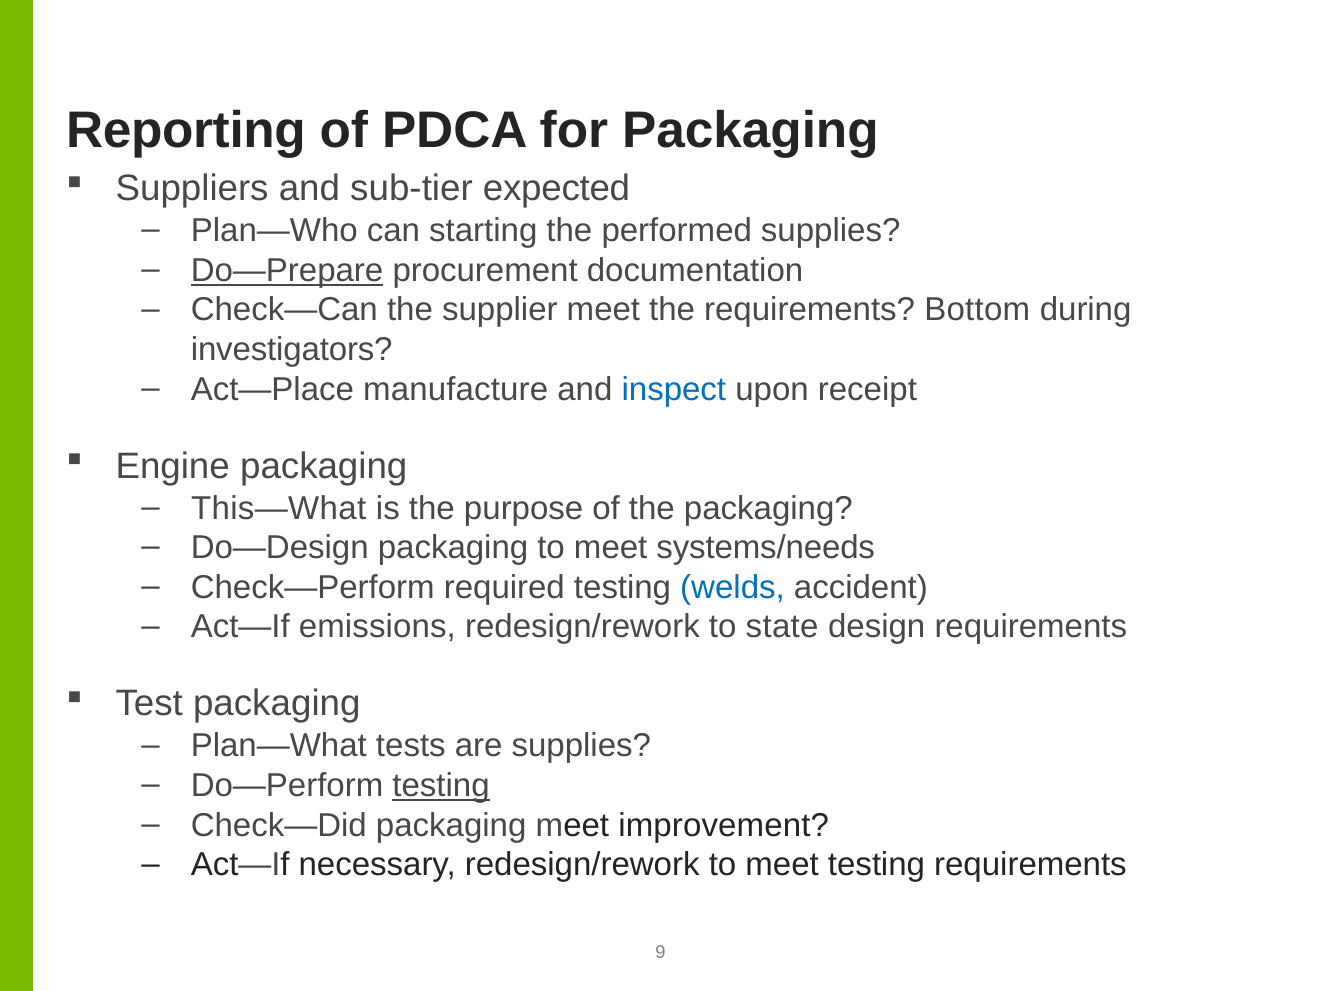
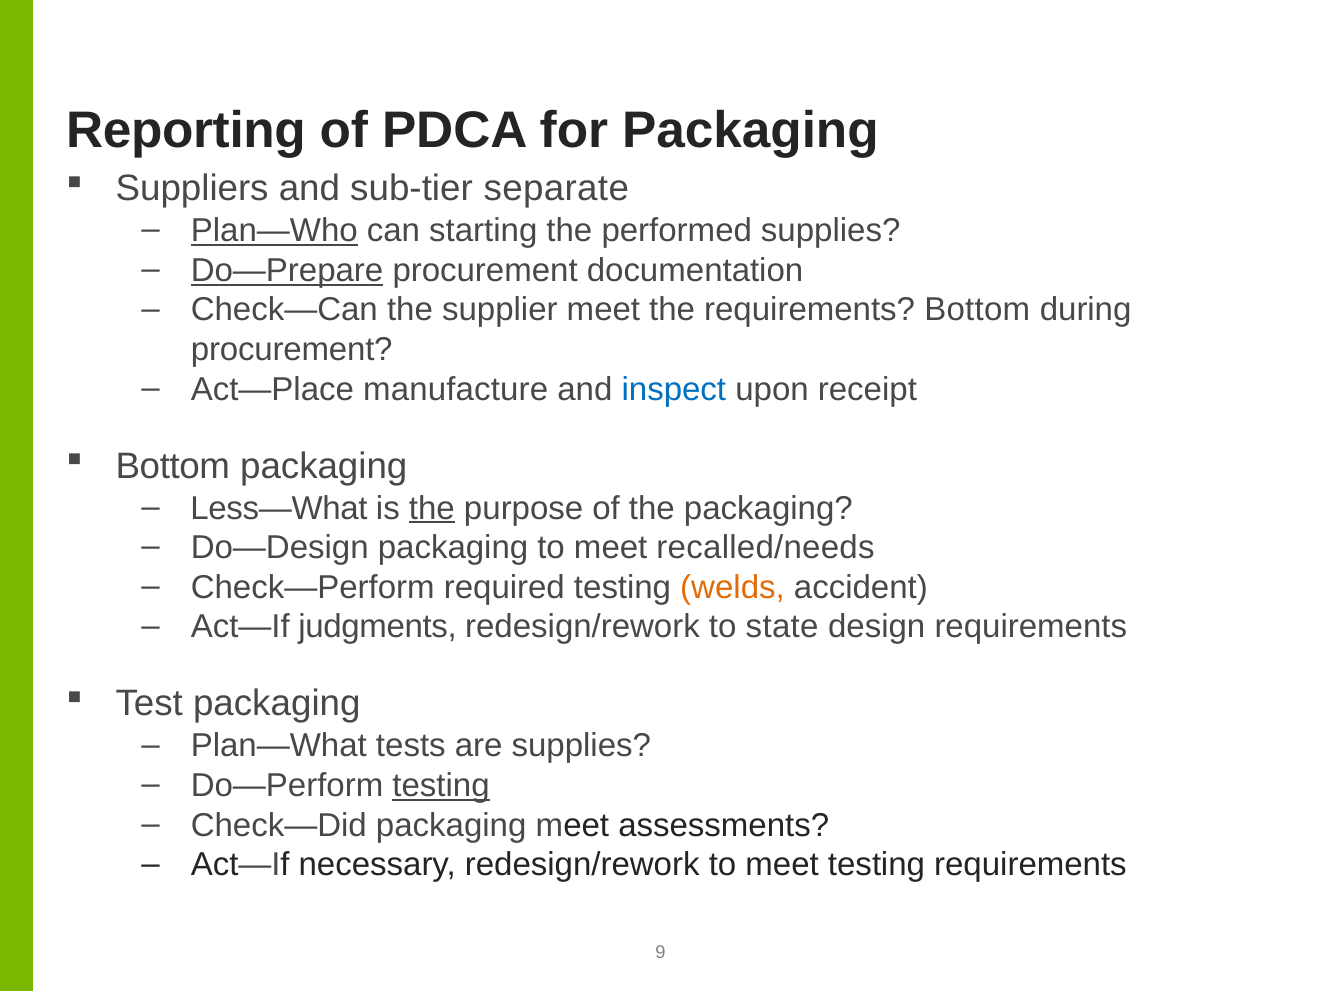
expected: expected -> separate
Plan—Who underline: none -> present
investigators at (292, 350): investigators -> procurement
Engine at (173, 466): Engine -> Bottom
This—What: This—What -> Less—What
the at (432, 508) underline: none -> present
systems/needs: systems/needs -> recalled/needs
welds colour: blue -> orange
emissions: emissions -> judgments
improvement: improvement -> assessments
